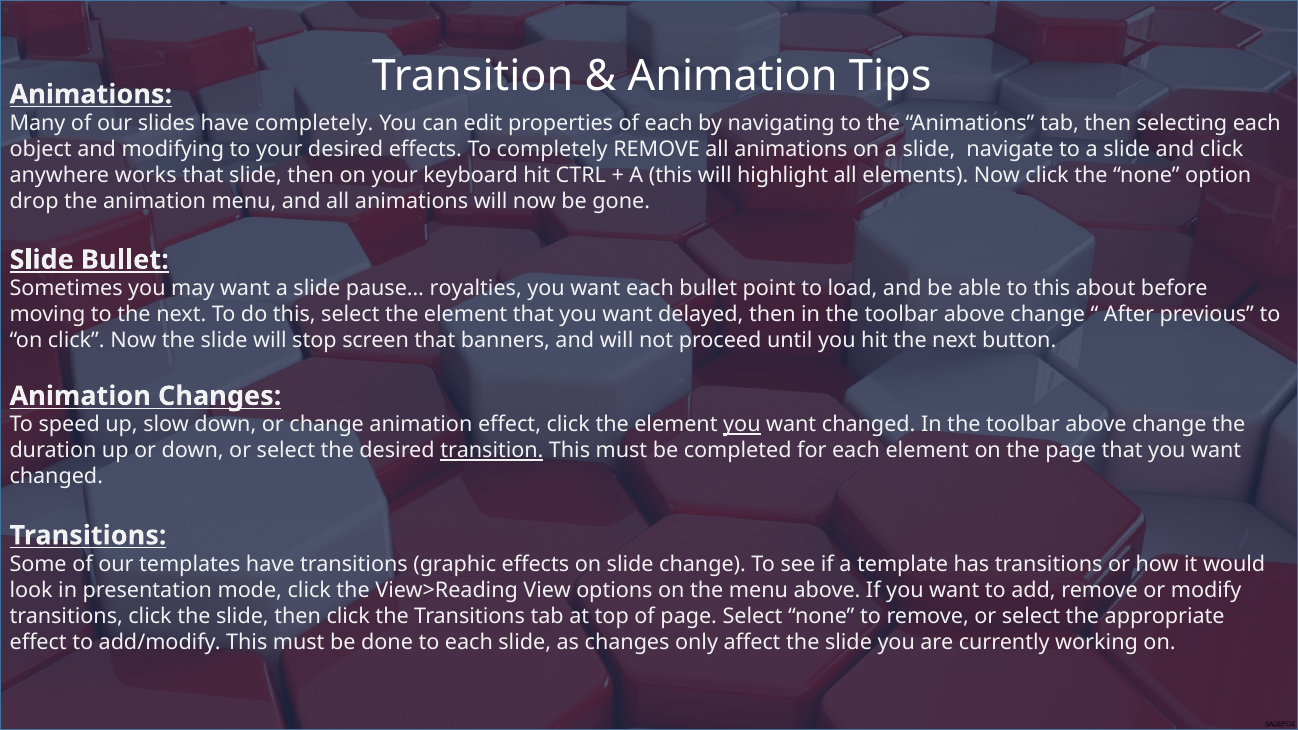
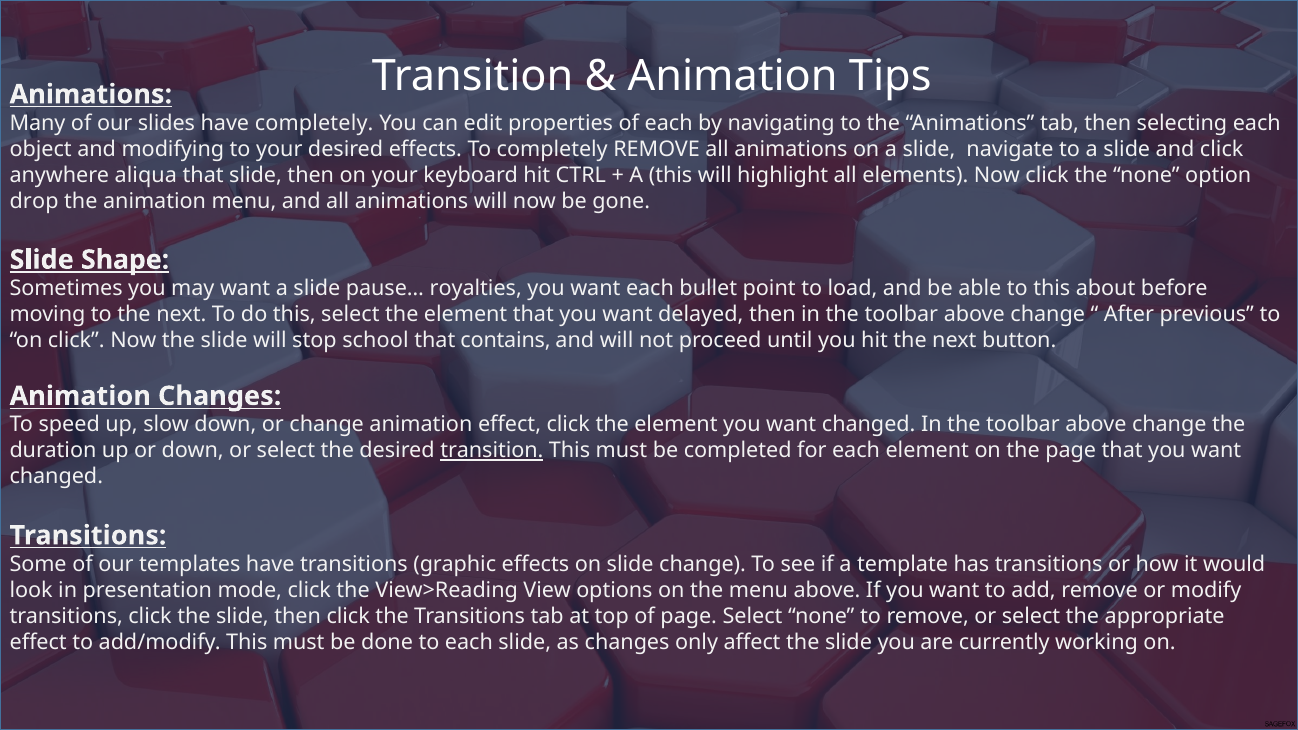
works: works -> aliqua
Slide Bullet: Bullet -> Shape
screen: screen -> school
banners: banners -> contains
you at (742, 425) underline: present -> none
